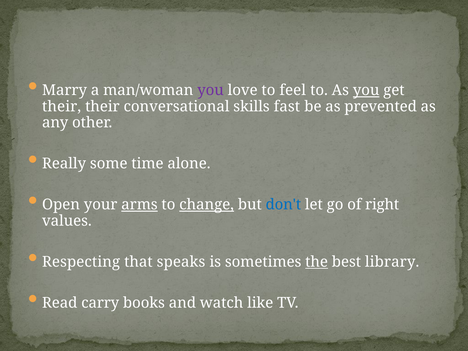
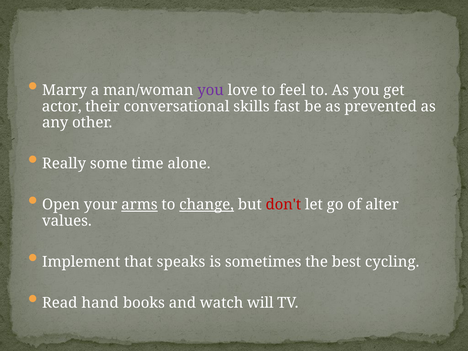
you at (366, 90) underline: present -> none
their at (62, 106): their -> actor
don't colour: blue -> red
right: right -> alter
Respecting: Respecting -> Implement
the underline: present -> none
library: library -> cycling
carry: carry -> hand
like: like -> will
